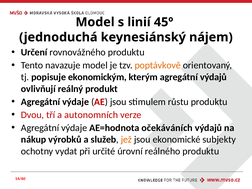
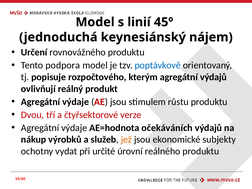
navazuje: navazuje -> podpora
poptávkově colour: orange -> blue
ekonomickým: ekonomickým -> rozpočtového
autonomních: autonomních -> čtyřsektorové
